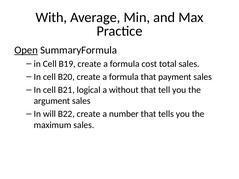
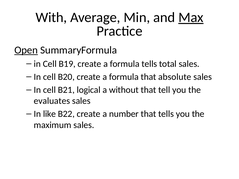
Max underline: none -> present
formula cost: cost -> tells
payment: payment -> absolute
argument: argument -> evaluates
will: will -> like
